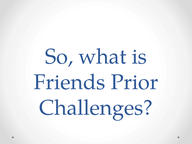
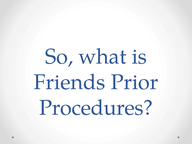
Challenges: Challenges -> Procedures
